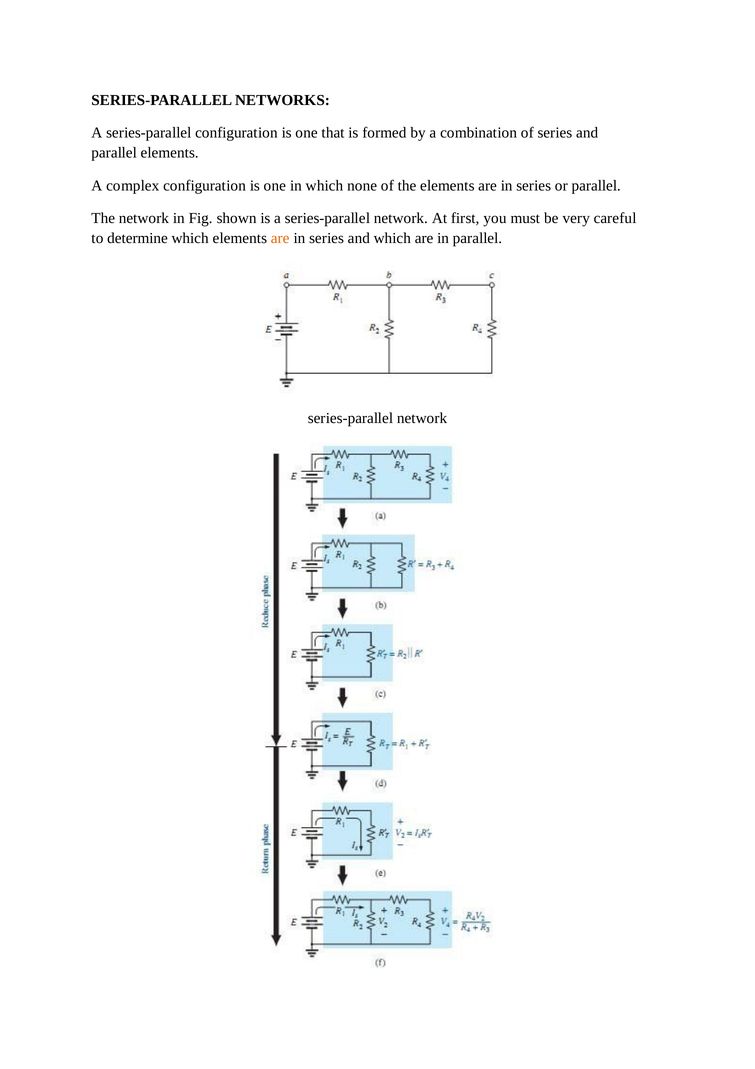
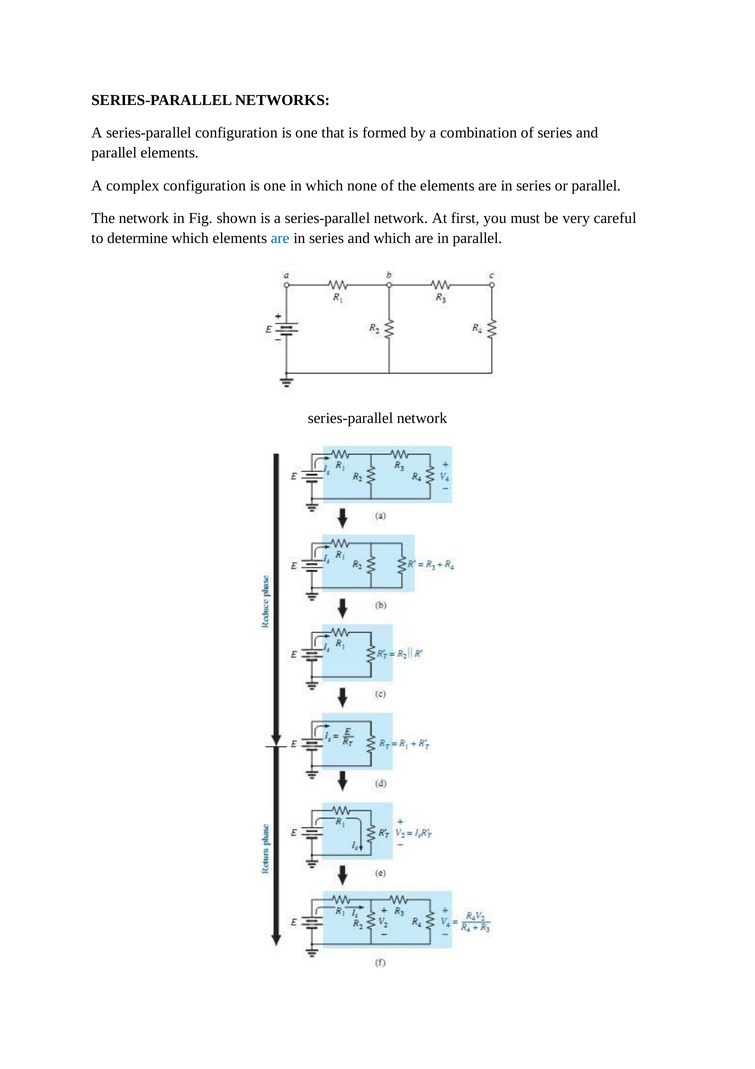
are at (280, 238) colour: orange -> blue
